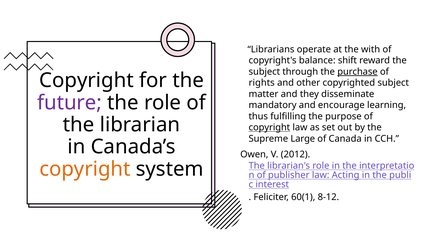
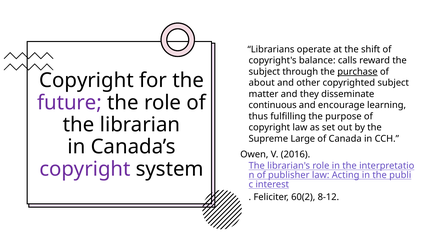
with: with -> shift
shift: shift -> calls
rights: rights -> about
mandatory: mandatory -> continuous
copyright at (269, 127) underline: present -> none
2012: 2012 -> 2016
copyright at (85, 169) colour: orange -> purple
60(1: 60(1 -> 60(2
